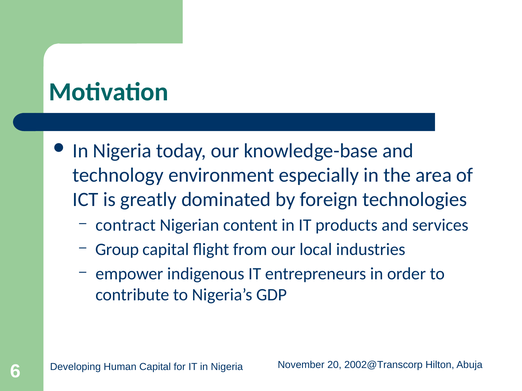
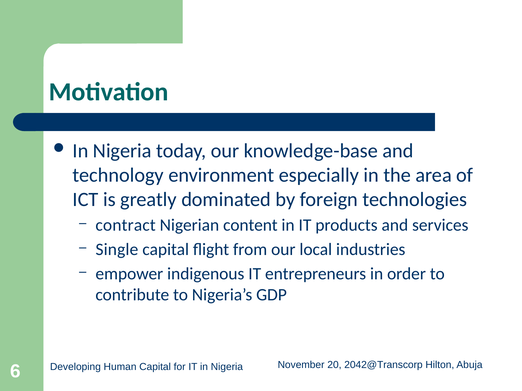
Group: Group -> Single
2002@Transcorp: 2002@Transcorp -> 2042@Transcorp
